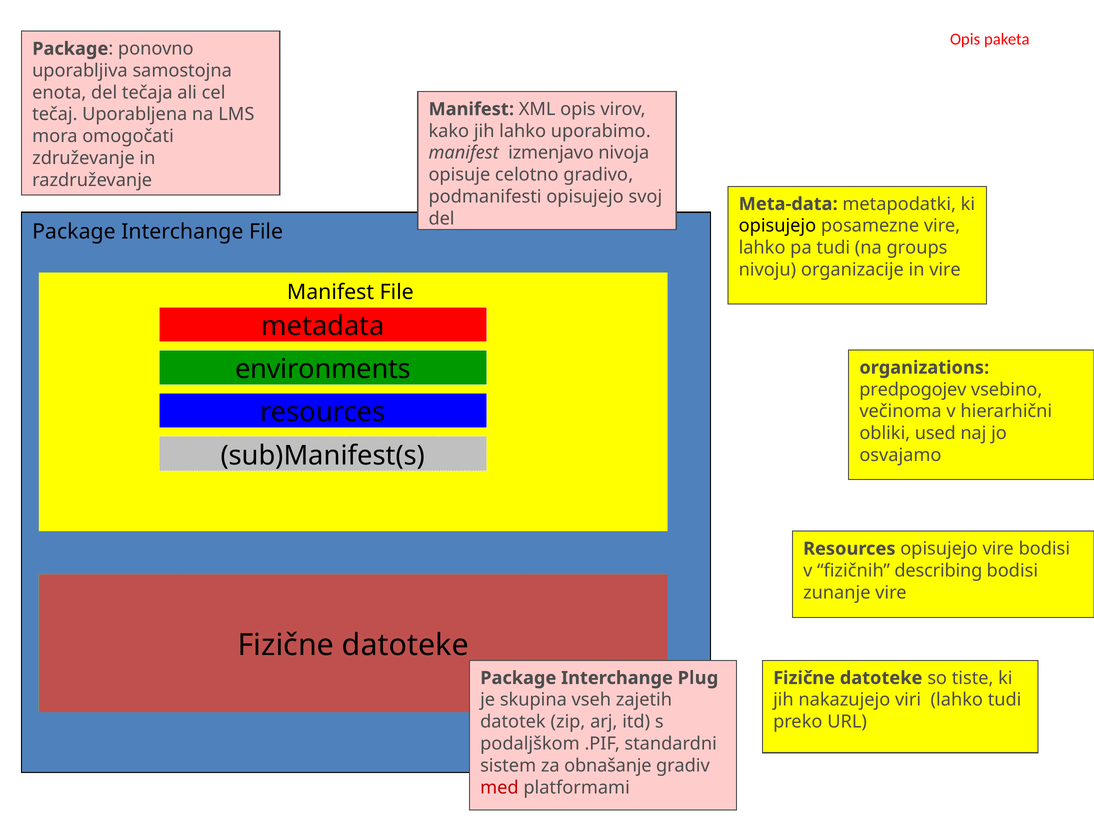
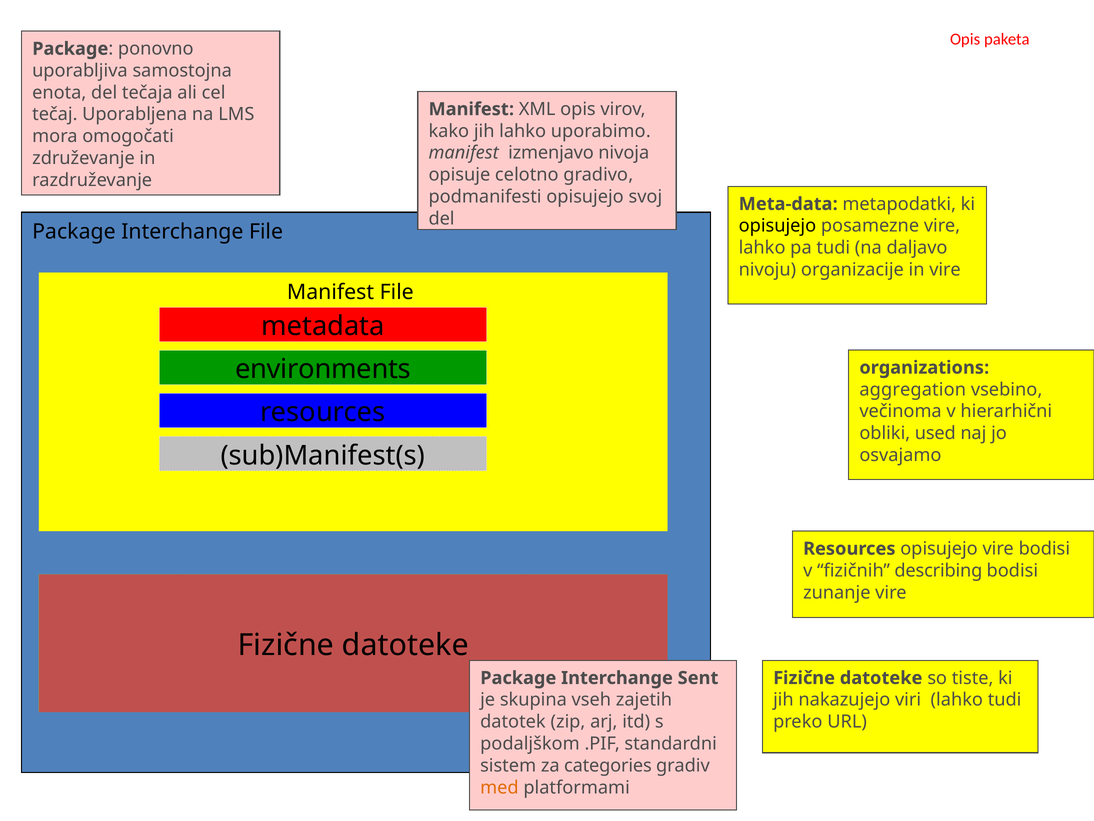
groups: groups -> daljavo
predpogojev: predpogojev -> aggregation
Plug: Plug -> Sent
obnašanje: obnašanje -> categories
med colour: red -> orange
